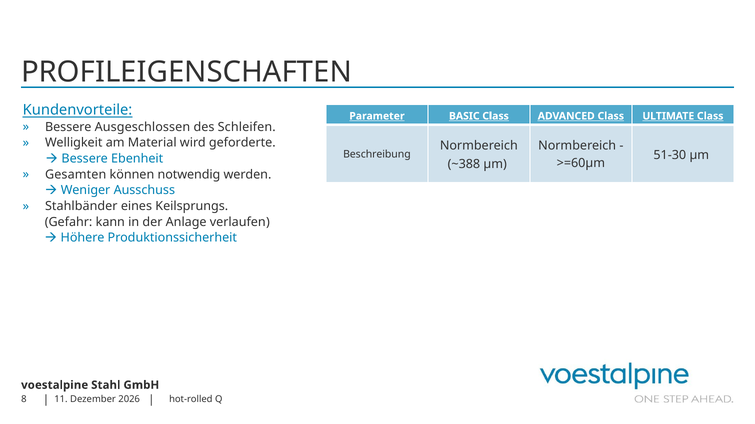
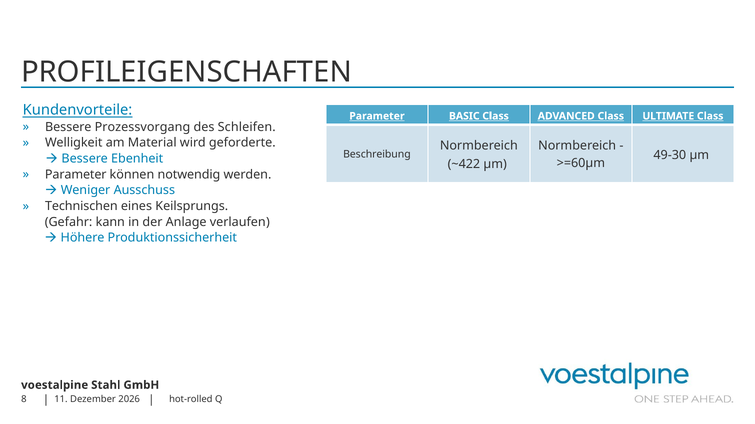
Ausgeschlossen: Ausgeschlossen -> Prozessvorgang
51-30: 51-30 -> 49-30
~388: ~388 -> ~422
Gesamten at (76, 175): Gesamten -> Parameter
Stahlbänder: Stahlbänder -> Technischen
